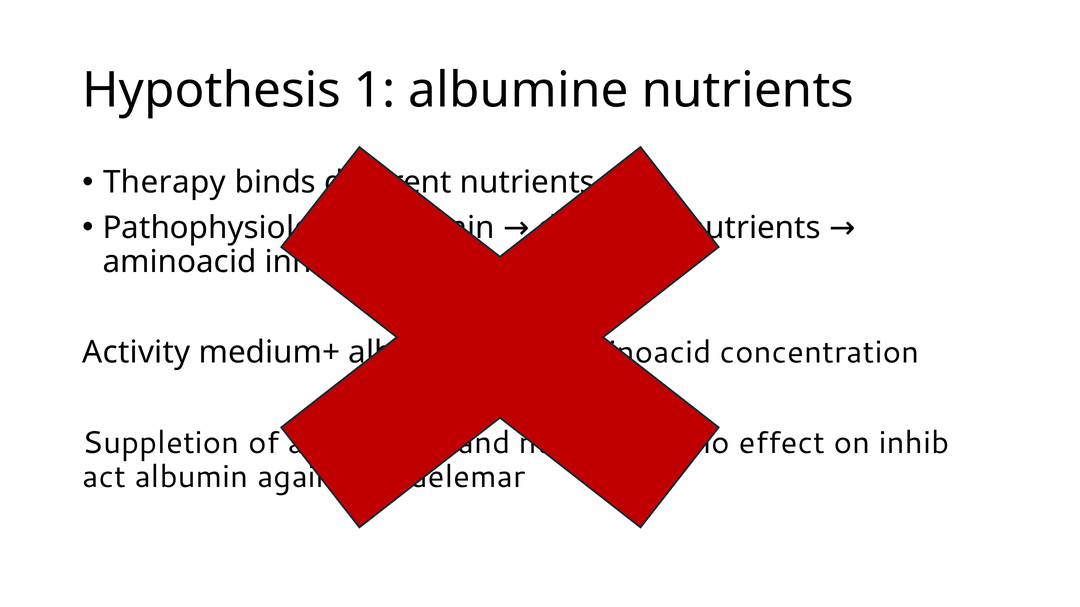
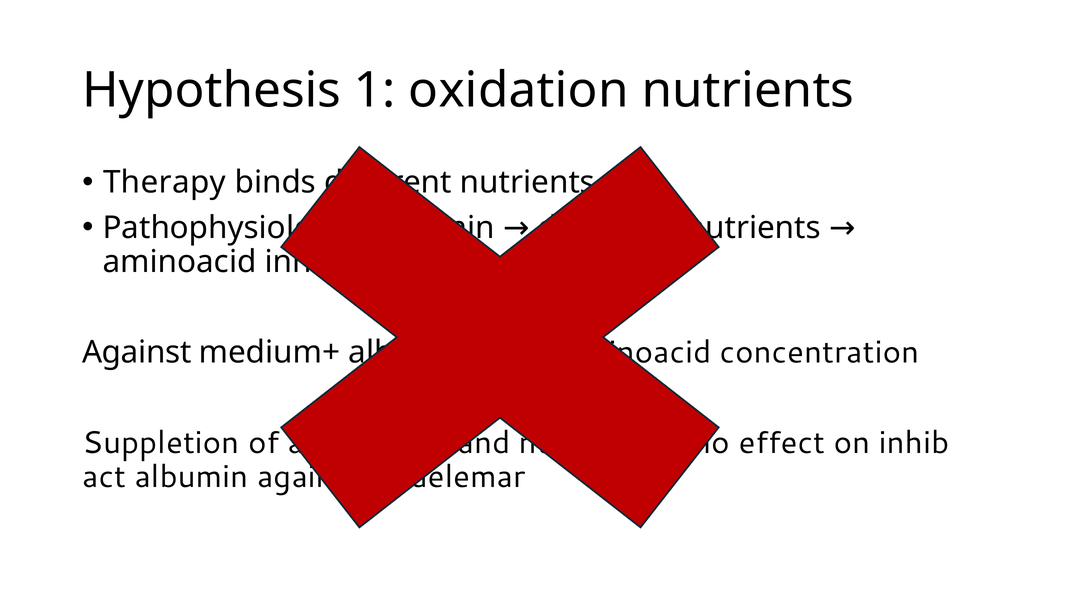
1 albumine: albumine -> oxidation
Activity at (136, 352): Activity -> Against
